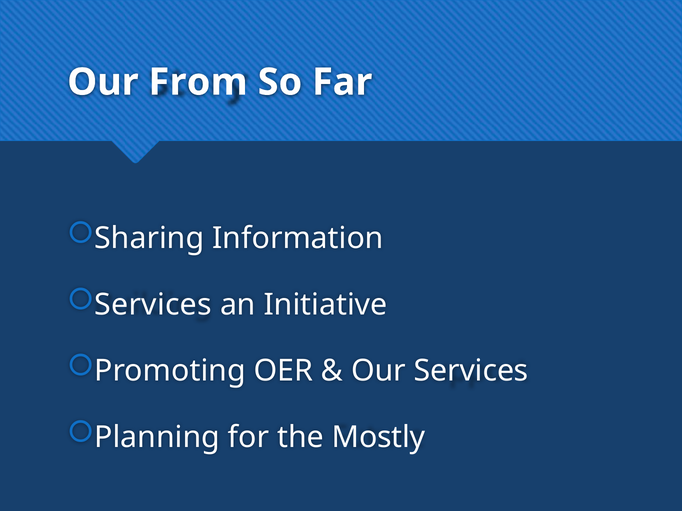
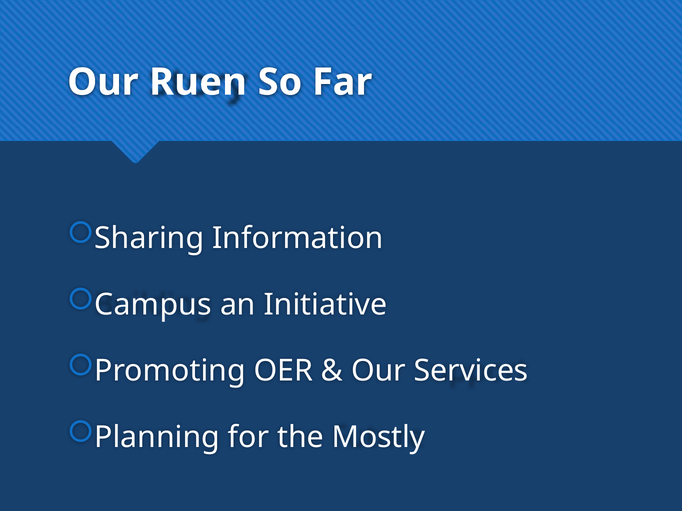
From: From -> Ruen
Services at (153, 305): Services -> Campus
